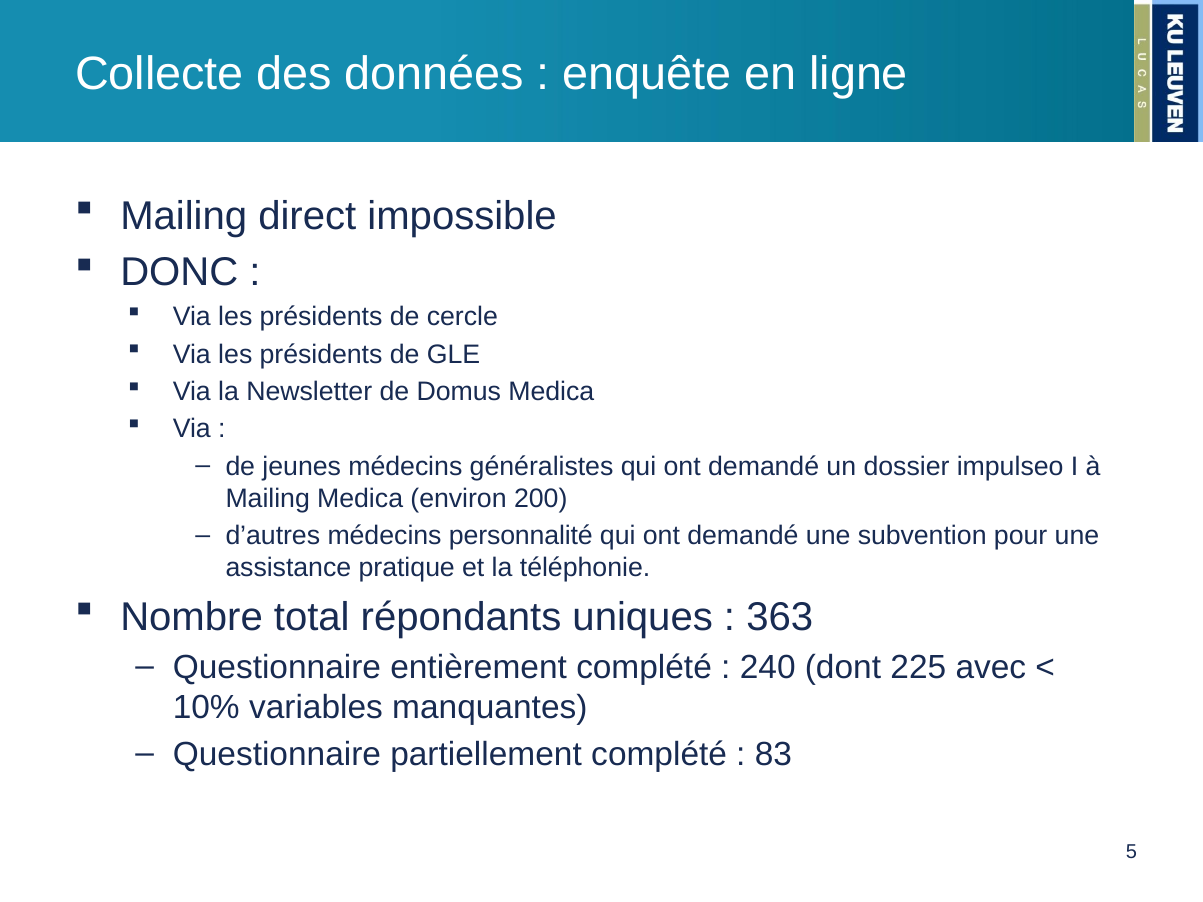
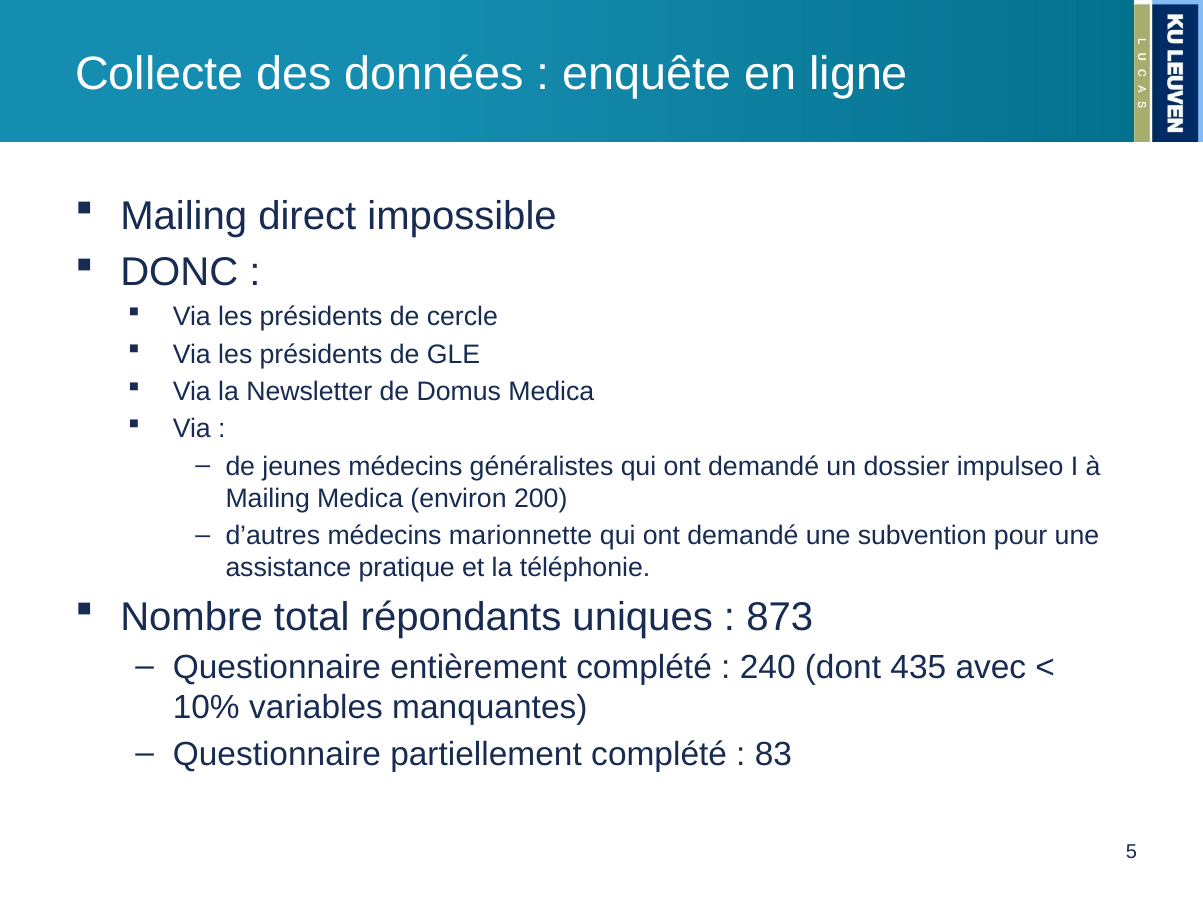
personnalité: personnalité -> marionnette
363: 363 -> 873
225: 225 -> 435
